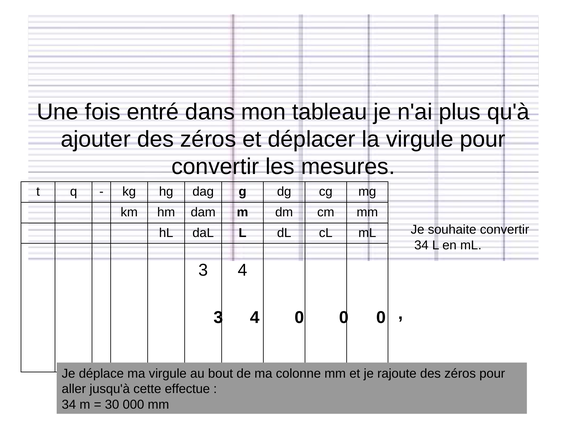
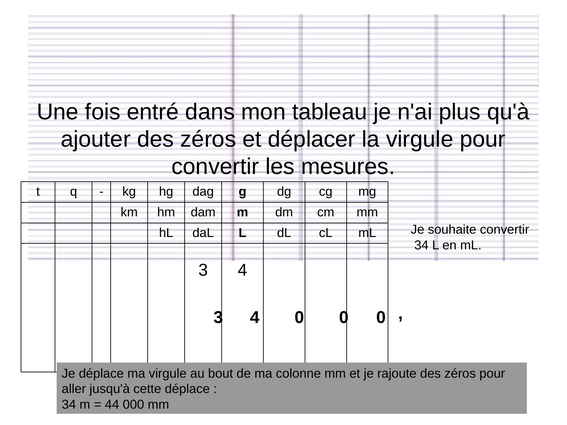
cette effectue: effectue -> déplace
30: 30 -> 44
